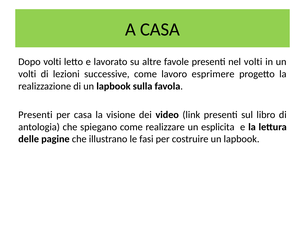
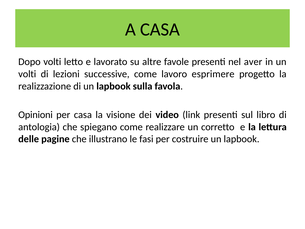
nel volti: volti -> aver
Presenti at (35, 115): Presenti -> Opinioni
esplicita: esplicita -> corretto
